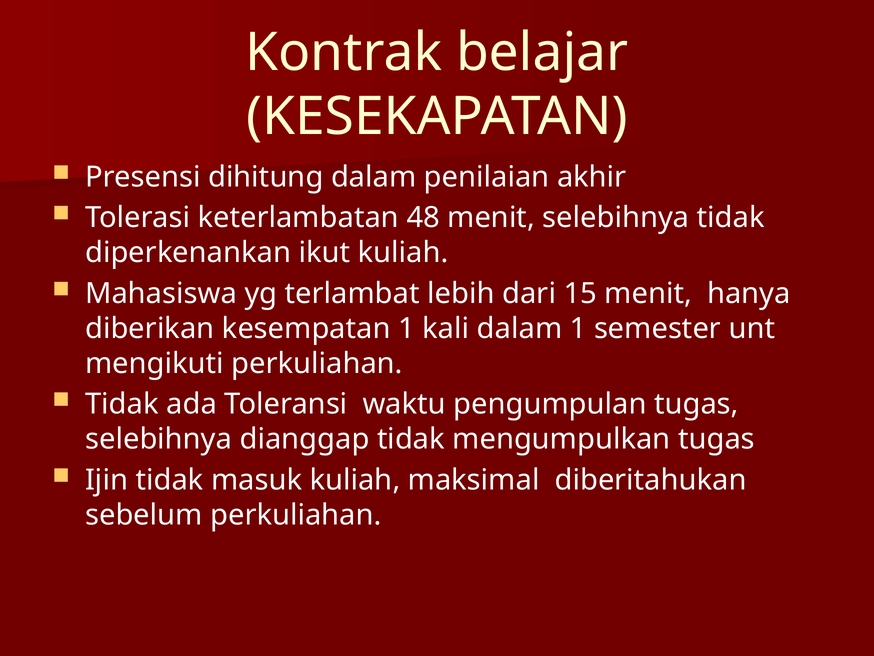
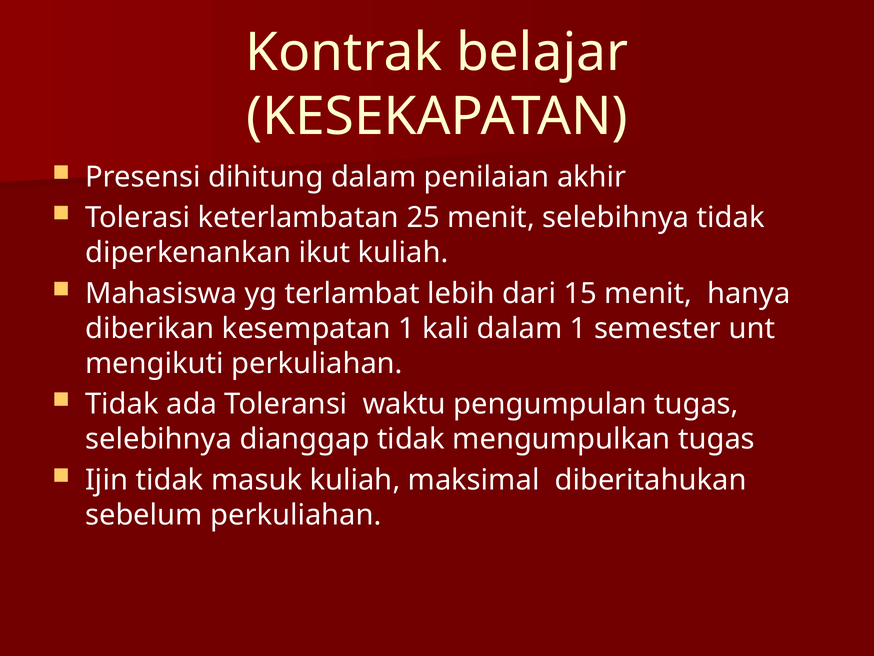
48: 48 -> 25
